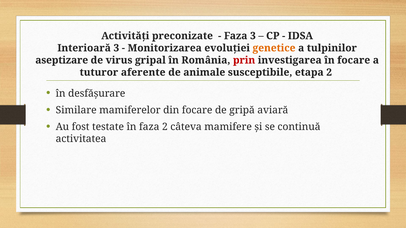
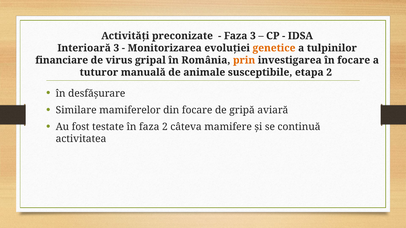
aseptizare: aseptizare -> financiare
prin colour: red -> orange
aferente: aferente -> manuală
